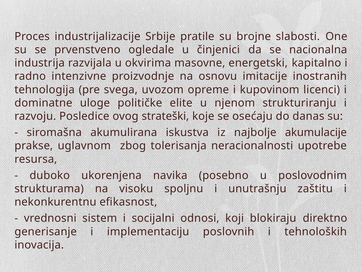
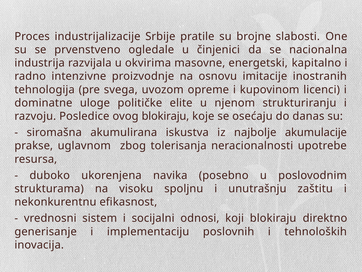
ovog strateški: strateški -> blokiraju
